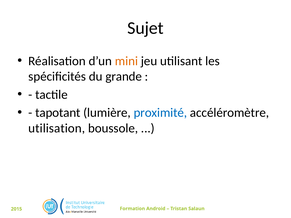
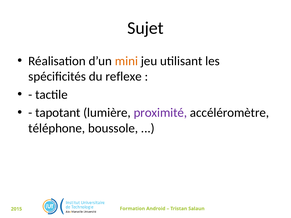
grande: grande -> reflexe
proximité colour: blue -> purple
utilisation: utilisation -> téléphone
